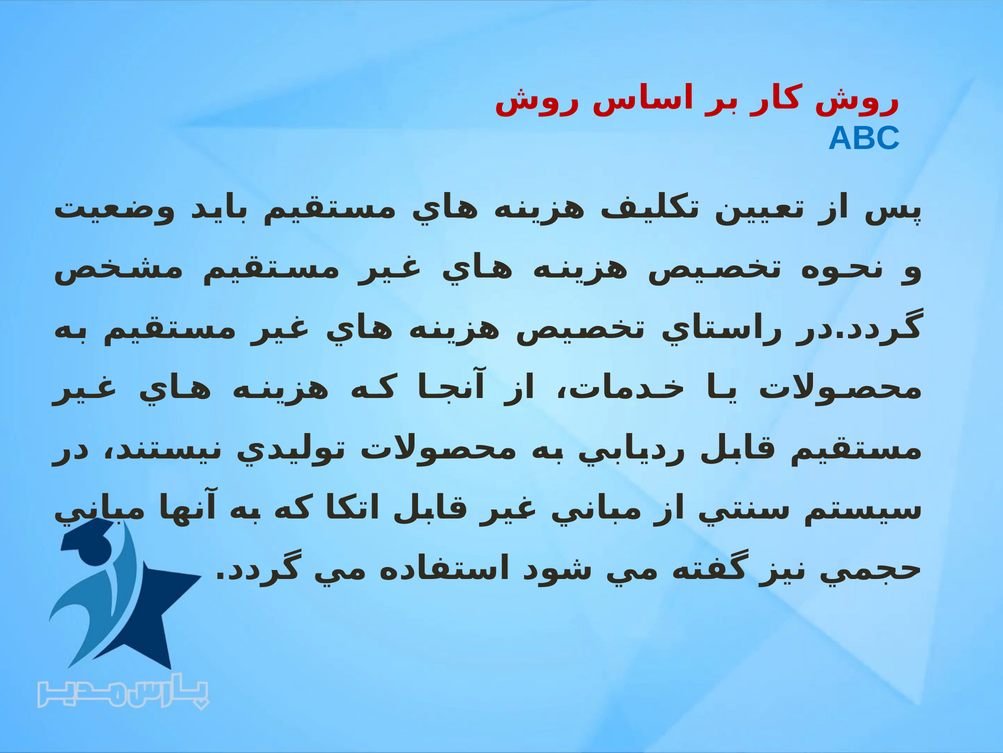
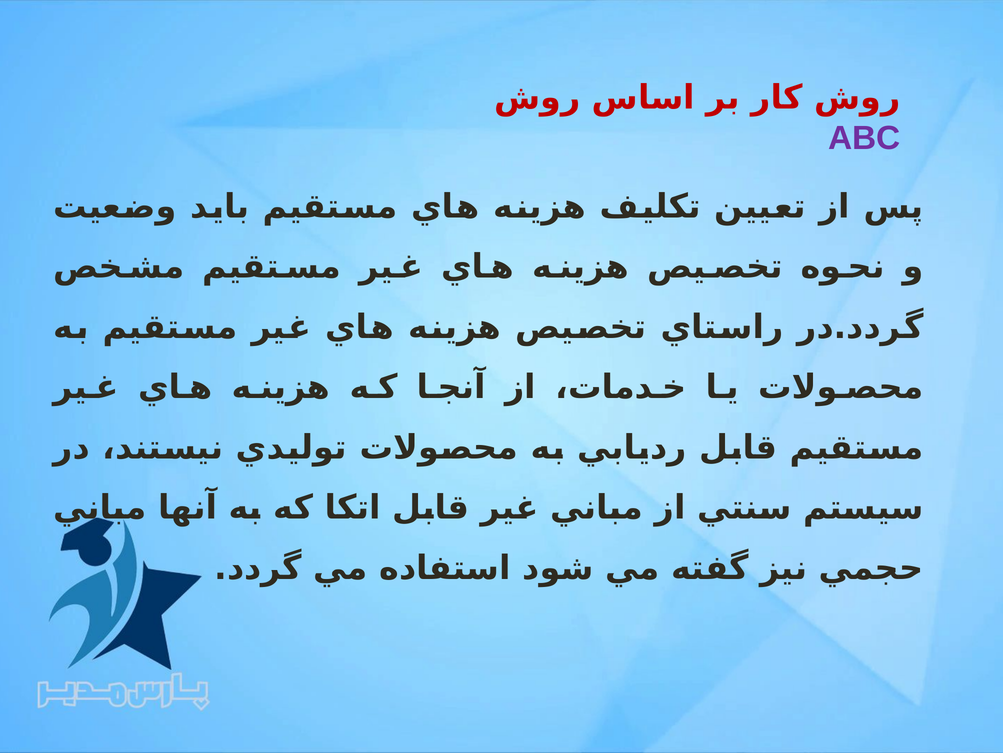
ABC colour: blue -> purple
